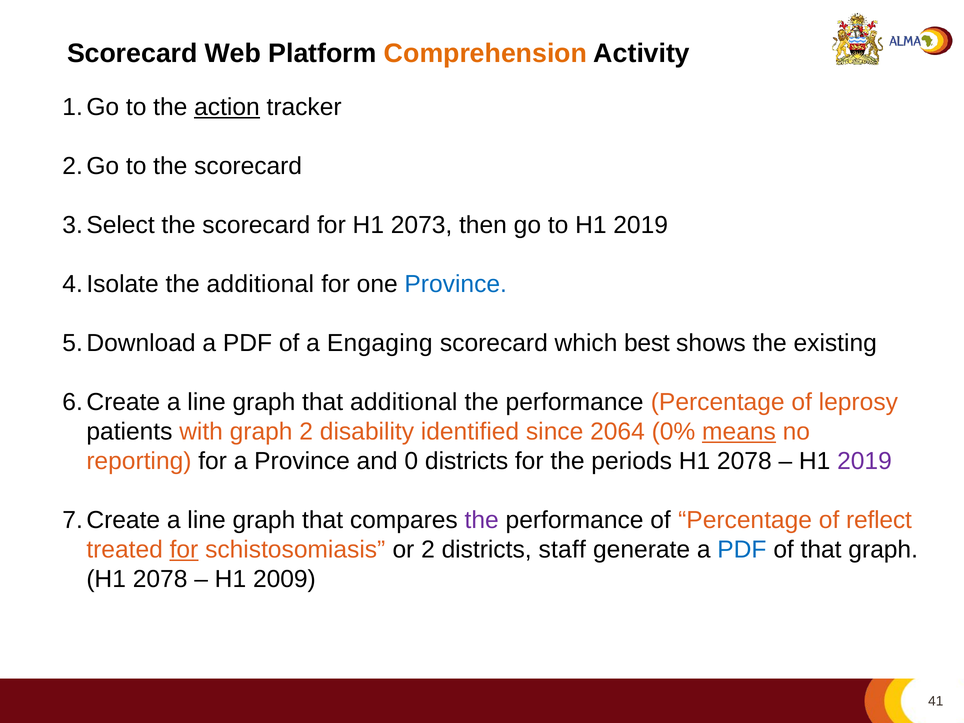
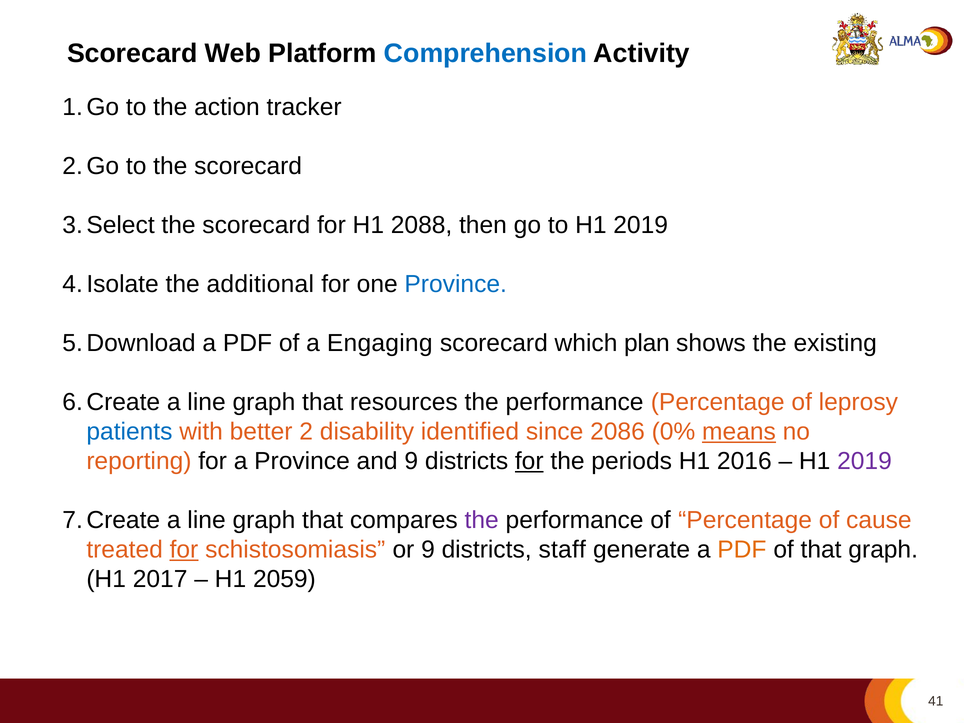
Comprehension colour: orange -> blue
action underline: present -> none
2073: 2073 -> 2088
best: best -> plan
that additional: additional -> resources
patients colour: black -> blue
with graph: graph -> better
2064: 2064 -> 2086
and 0: 0 -> 9
for at (529, 461) underline: none -> present
periods H1 2078: 2078 -> 2016
reflect: reflect -> cause
or 2: 2 -> 9
PDF at (742, 550) colour: blue -> orange
2078 at (160, 579): 2078 -> 2017
2009: 2009 -> 2059
